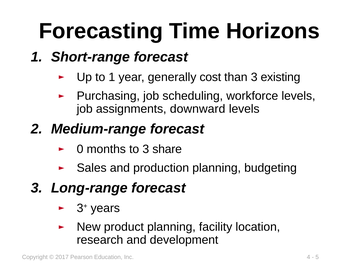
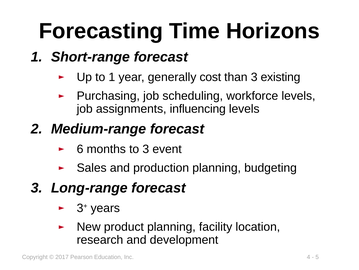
downward: downward -> influencing
0: 0 -> 6
share: share -> event
